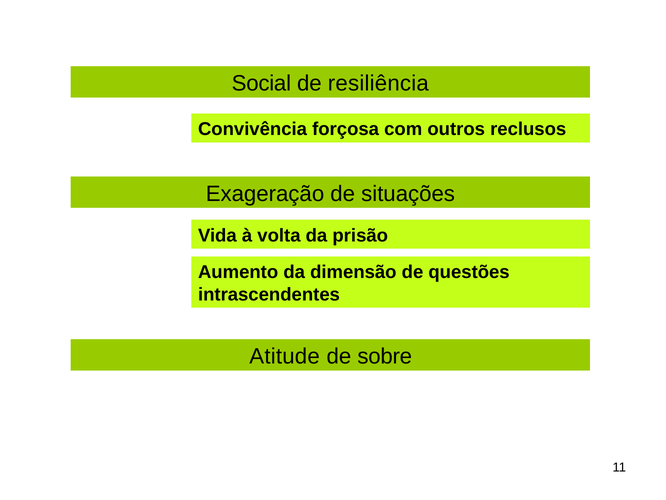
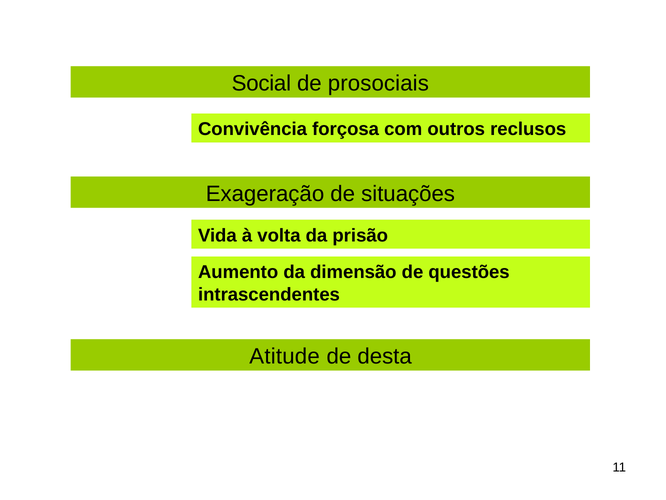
resiliência: resiliência -> prosociais
sobre: sobre -> desta
